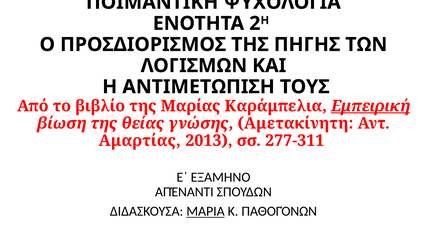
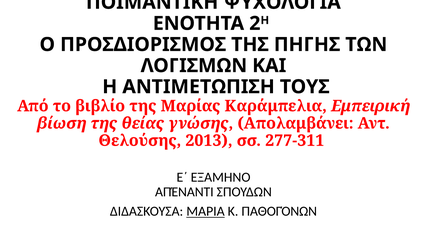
Εμπειρική underline: present -> none
Αμετακίνητη: Αμετακίνητη -> Απολαμβάνει
Αμαρτίας: Αμαρτίας -> Θελούσης
